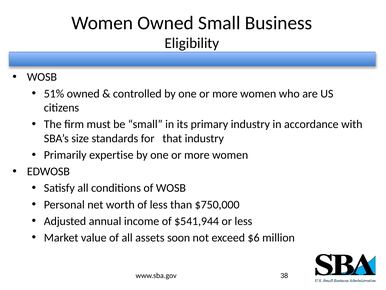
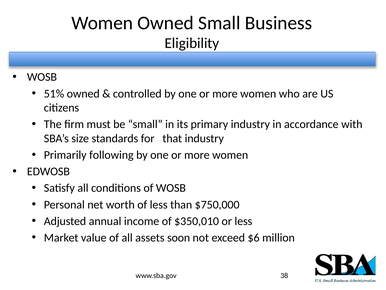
expertise: expertise -> following
$541,944: $541,944 -> $350,010
